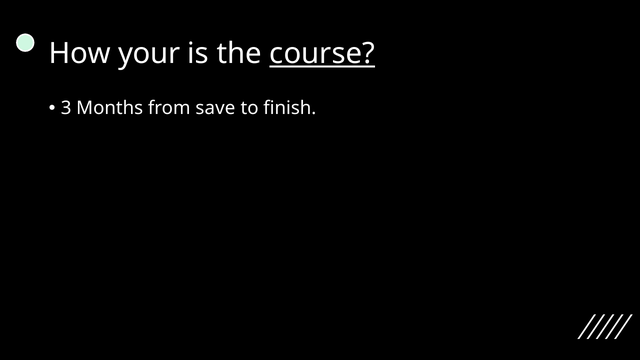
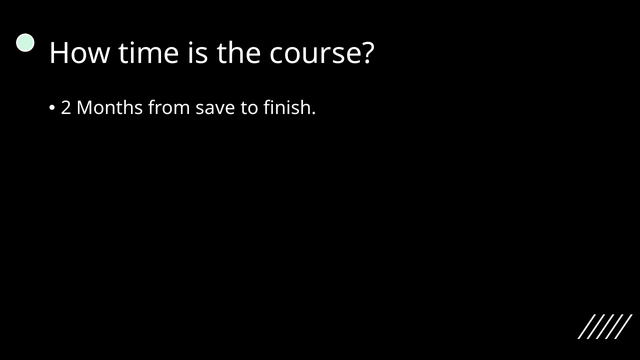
your: your -> time
course underline: present -> none
3: 3 -> 2
